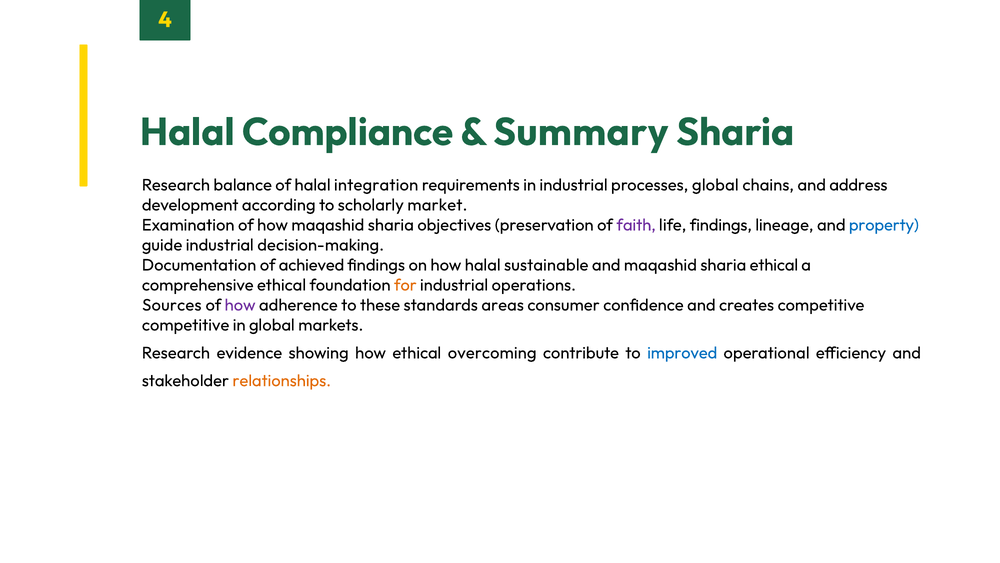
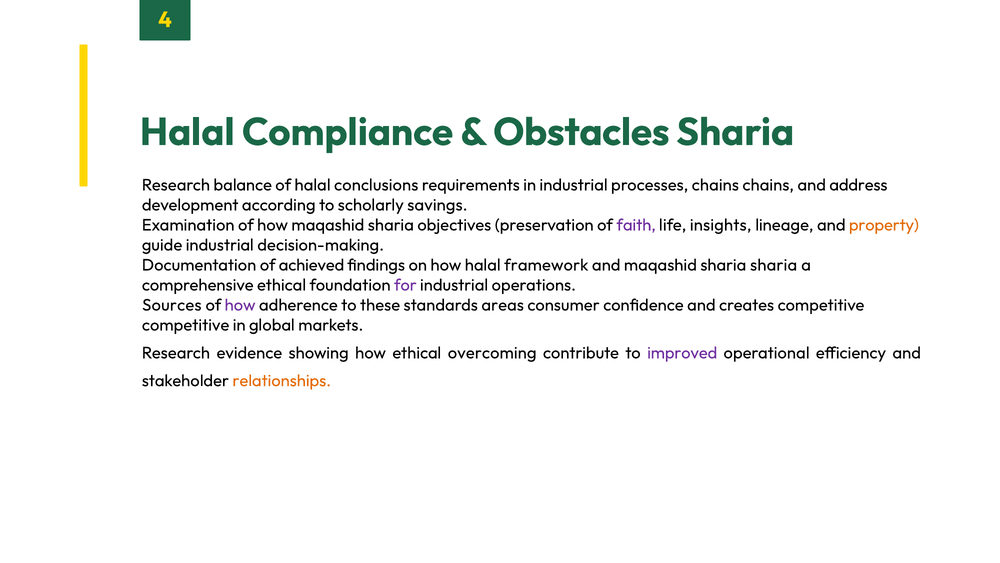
Summary: Summary -> Obstacles
integration: integration -> conclusions
processes global: global -> chains
market: market -> savings
life findings: findings -> insights
property colour: blue -> orange
sustainable: sustainable -> framework
sharia ethical: ethical -> sharia
for colour: orange -> purple
improved colour: blue -> purple
